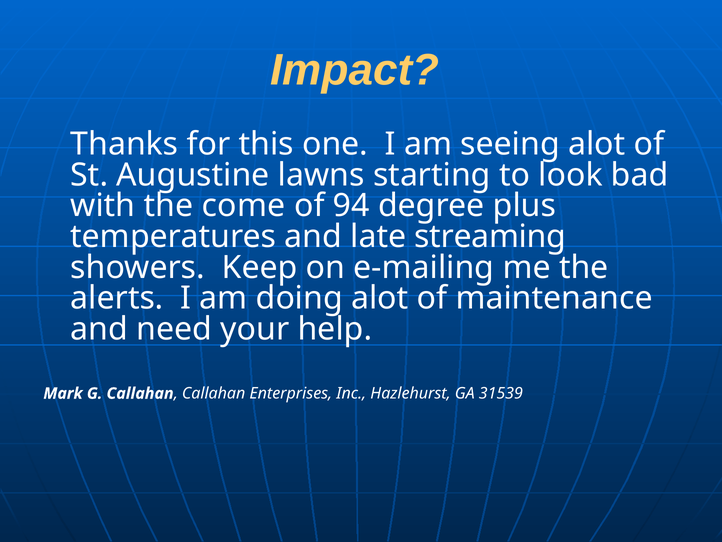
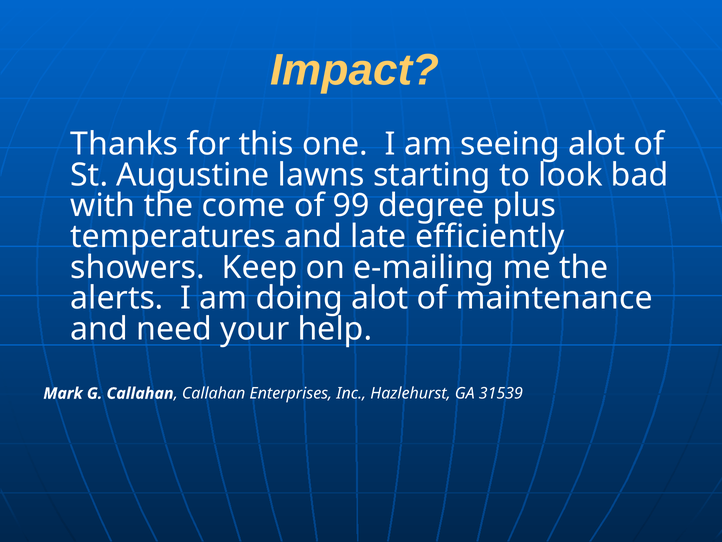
94: 94 -> 99
streaming: streaming -> efficiently
